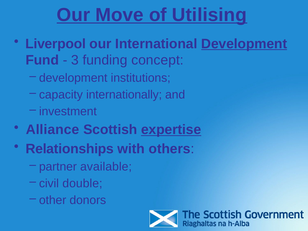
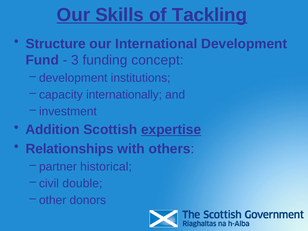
Move: Move -> Skills
Utilising: Utilising -> Tackling
Liverpool: Liverpool -> Structure
Development at (244, 44) underline: present -> none
Alliance: Alliance -> Addition
available: available -> historical
